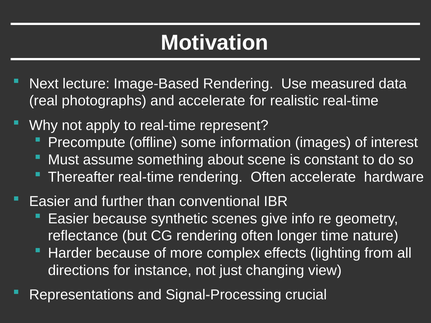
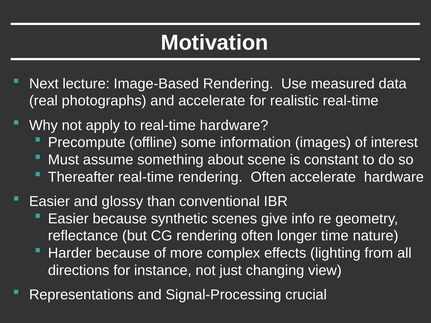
real-time represent: represent -> hardware
further: further -> glossy
